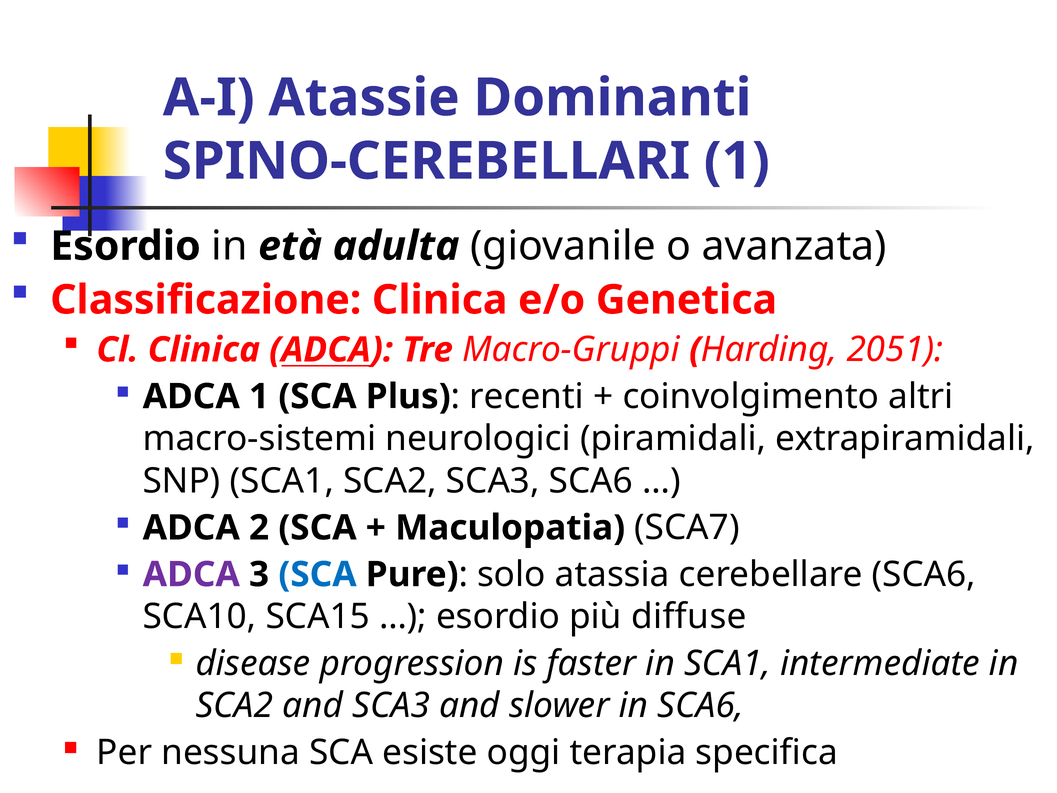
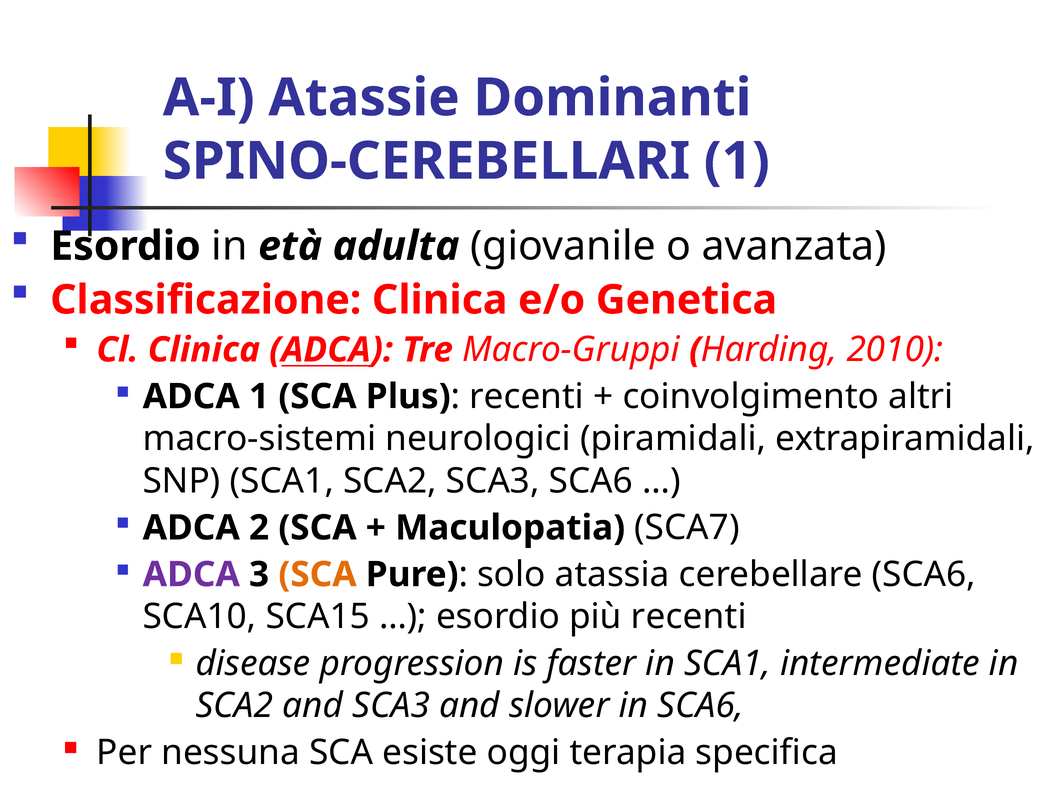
2051: 2051 -> 2010
SCA at (318, 574) colour: blue -> orange
più diffuse: diffuse -> recenti
